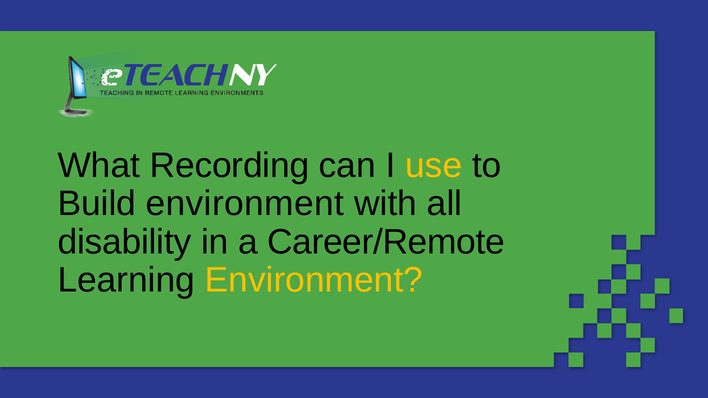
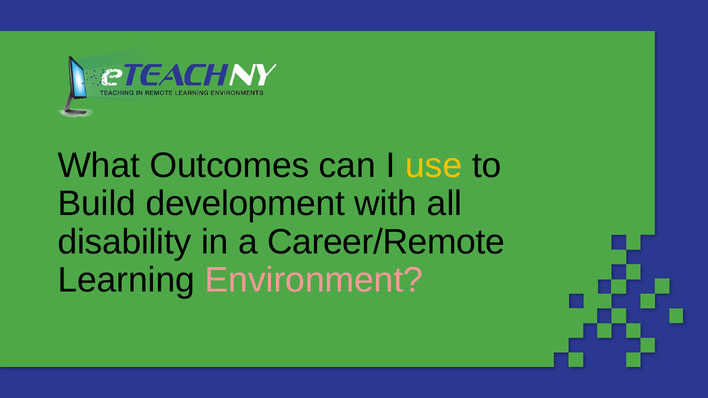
Recording: Recording -> Outcomes
Build environment: environment -> development
Environment at (314, 280) colour: yellow -> pink
